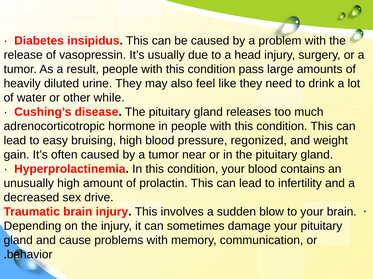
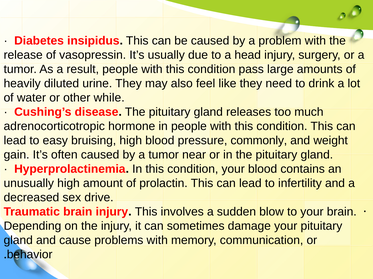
regonized: regonized -> commonly
